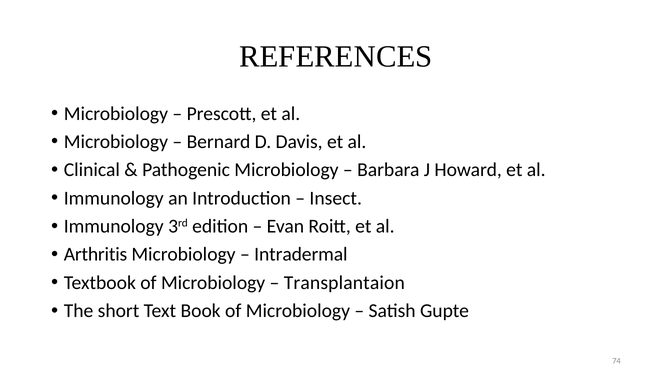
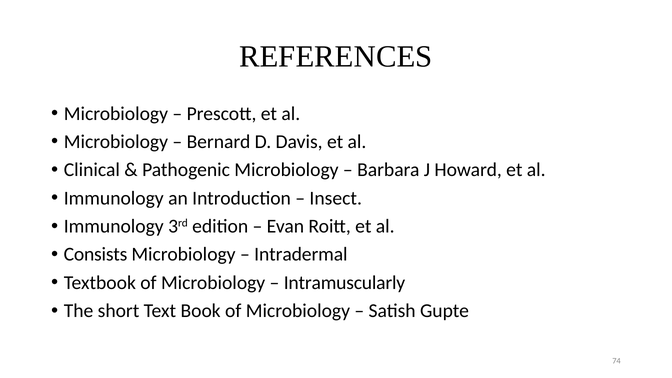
Arthritis: Arthritis -> Consists
Transplantaion: Transplantaion -> Intramuscularly
